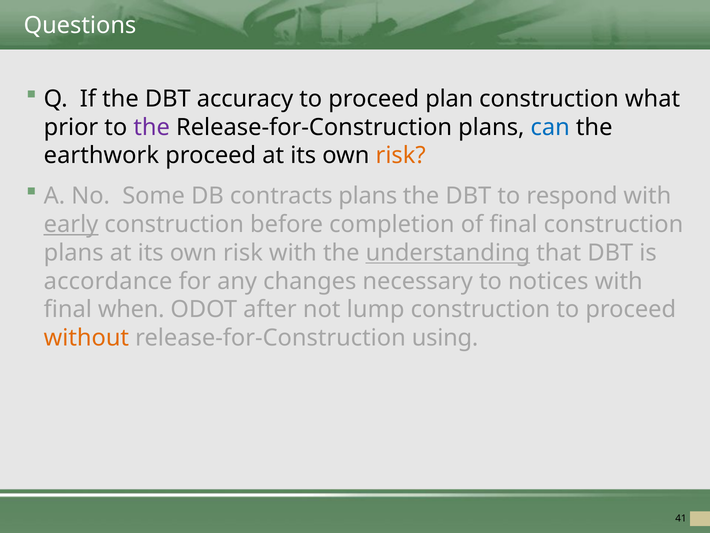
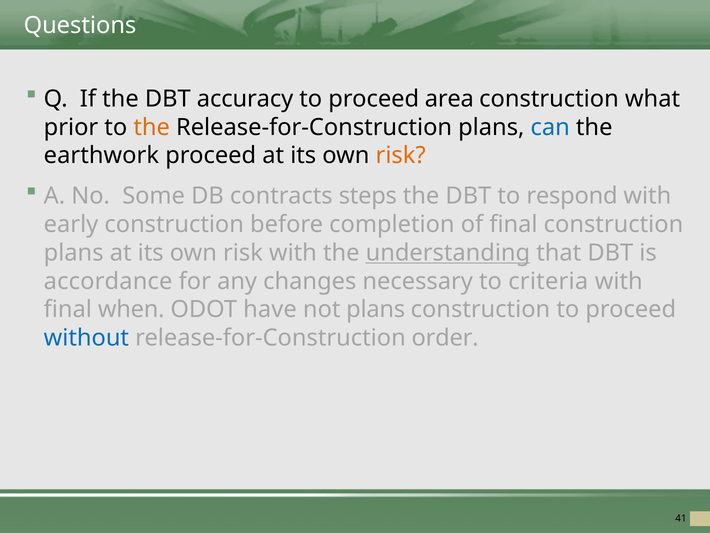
plan: plan -> area
the at (152, 127) colour: purple -> orange
contracts plans: plans -> steps
early underline: present -> none
notices: notices -> criteria
after: after -> have
not lump: lump -> plans
without colour: orange -> blue
using: using -> order
